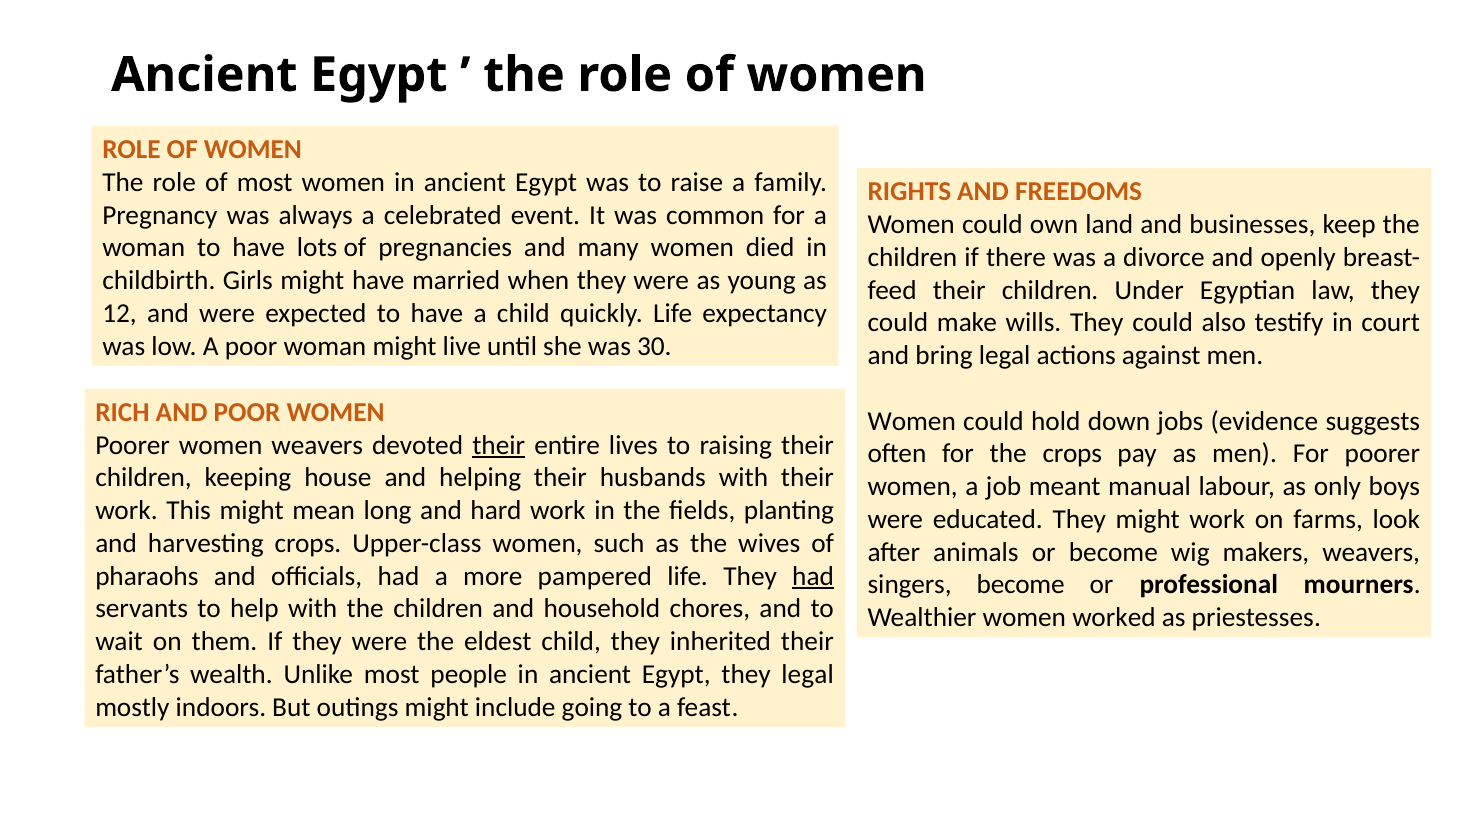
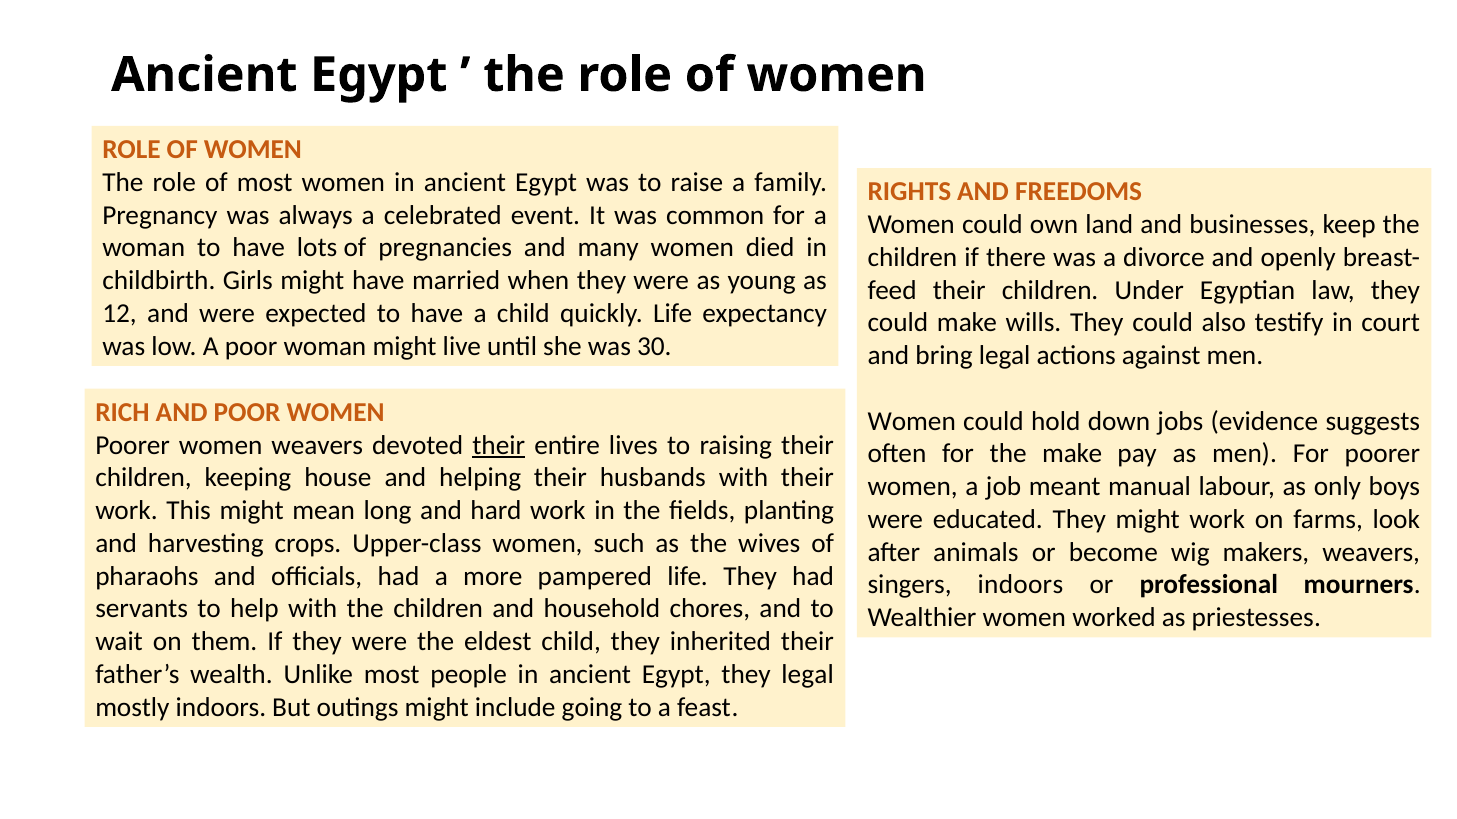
the crops: crops -> make
had at (813, 577) underline: present -> none
singers become: become -> indoors
